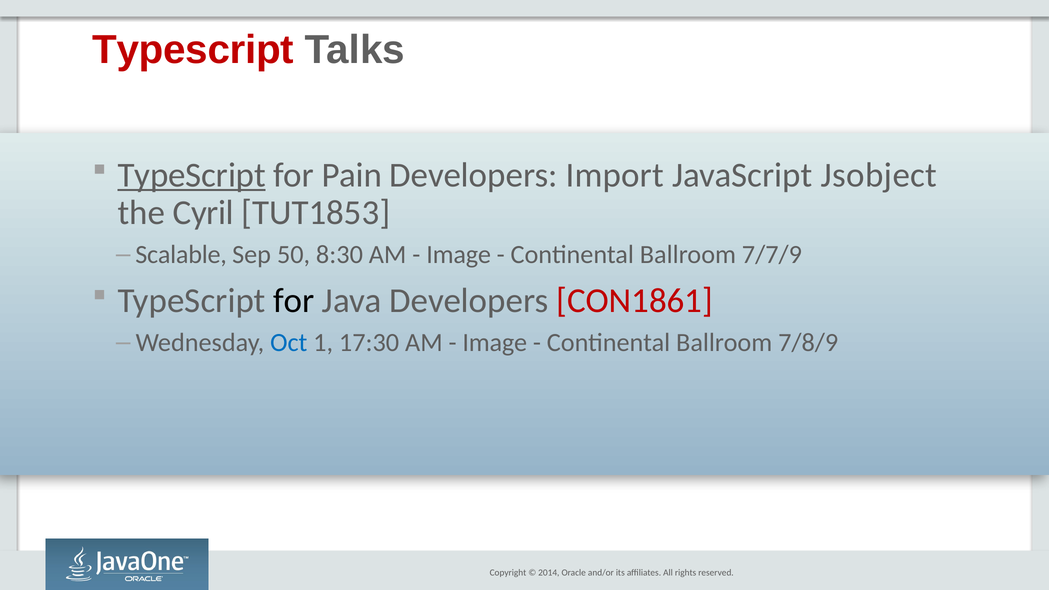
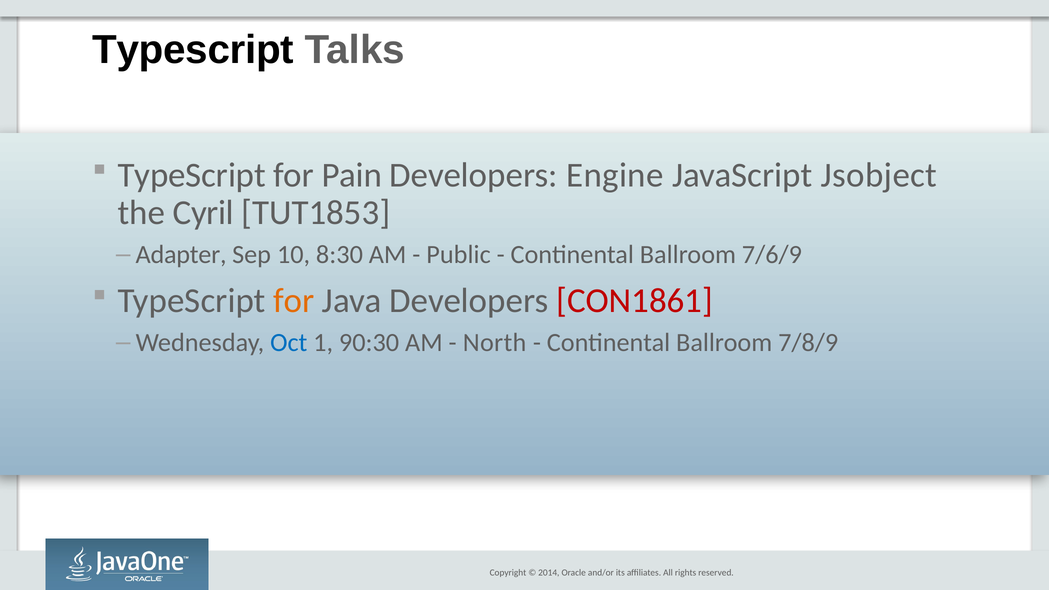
Typescript at (193, 50) colour: red -> black
TypeScript at (192, 175) underline: present -> none
Import: Import -> Engine
Scalable: Scalable -> Adapter
50: 50 -> 10
Image at (459, 255): Image -> Public
7/7/9: 7/7/9 -> 7/6/9
for at (294, 301) colour: black -> orange
17:30: 17:30 -> 90:30
Image at (495, 343): Image -> North
